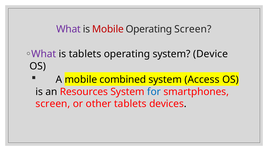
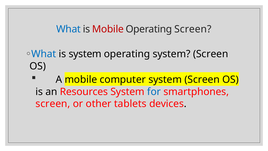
What at (69, 29) colour: purple -> blue
What at (44, 54) colour: purple -> blue
is tablets: tablets -> system
operating system Device: Device -> Screen
combined: combined -> computer
Access at (202, 79): Access -> Screen
